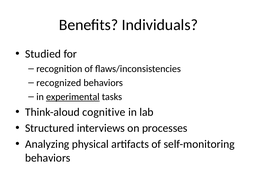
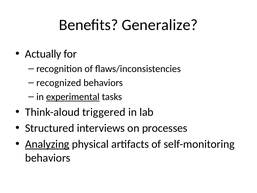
Individuals: Individuals -> Generalize
Studied: Studied -> Actually
cognitive: cognitive -> triggered
Analyzing underline: none -> present
